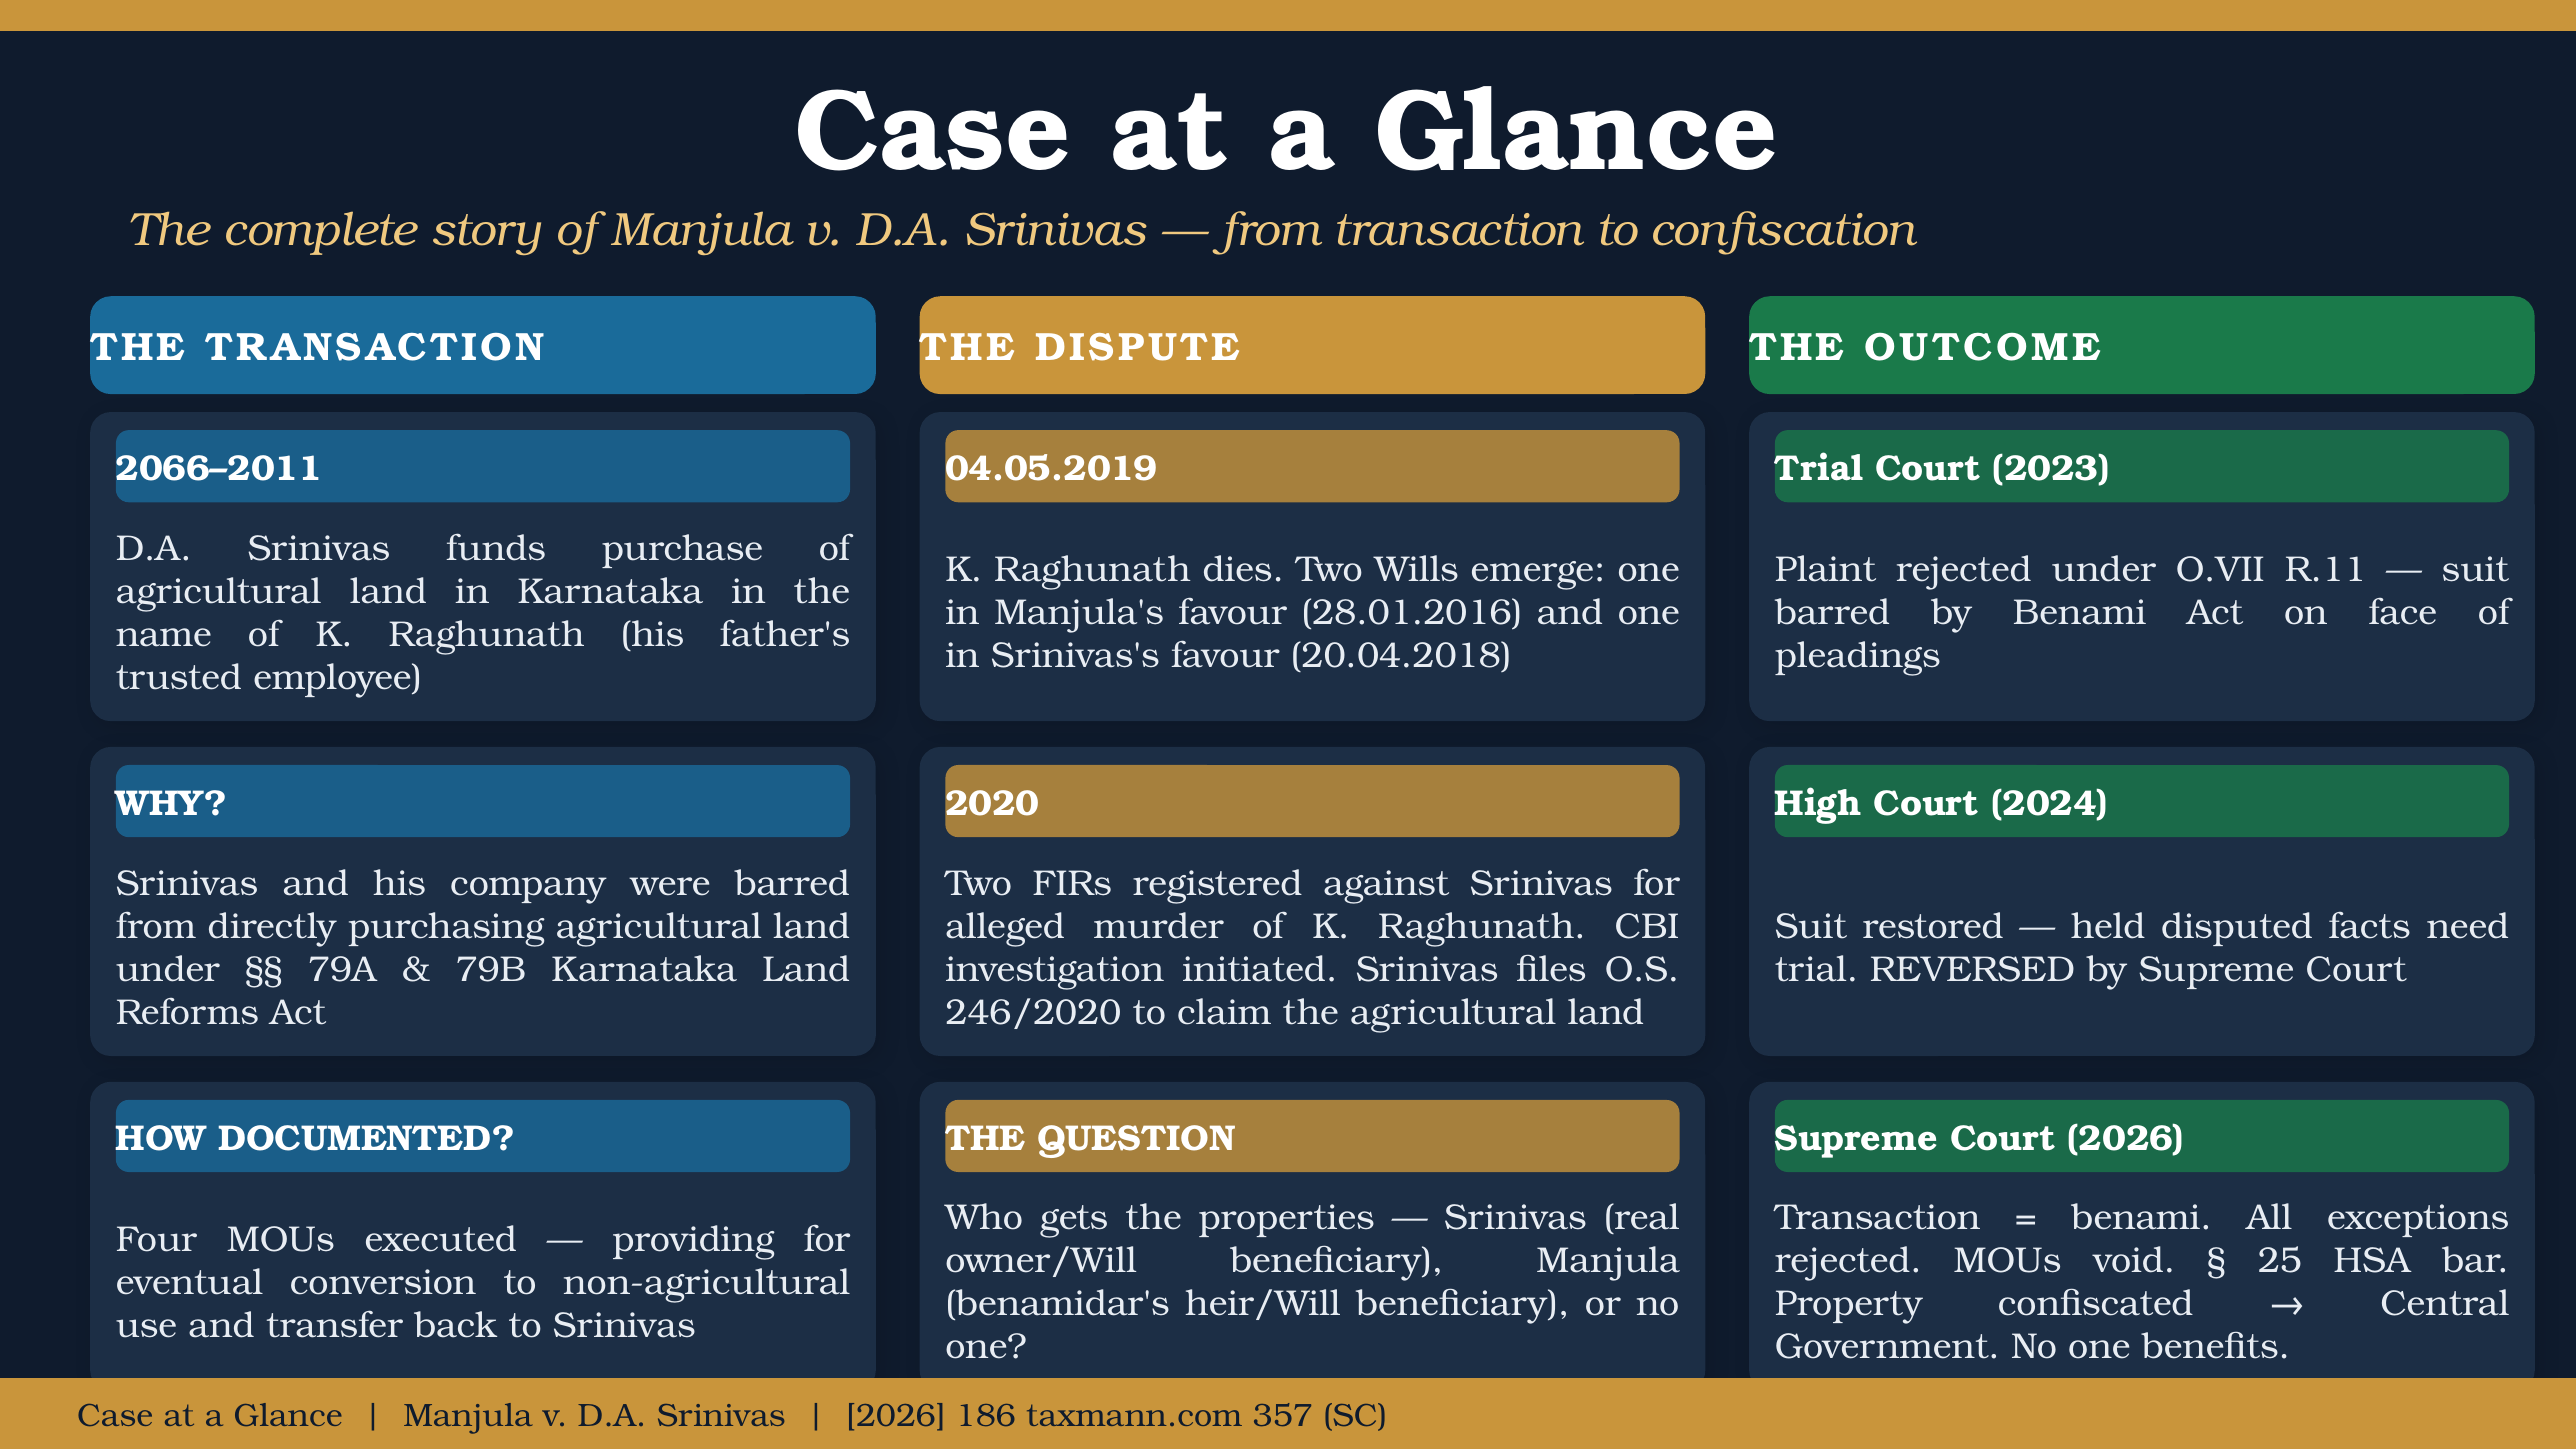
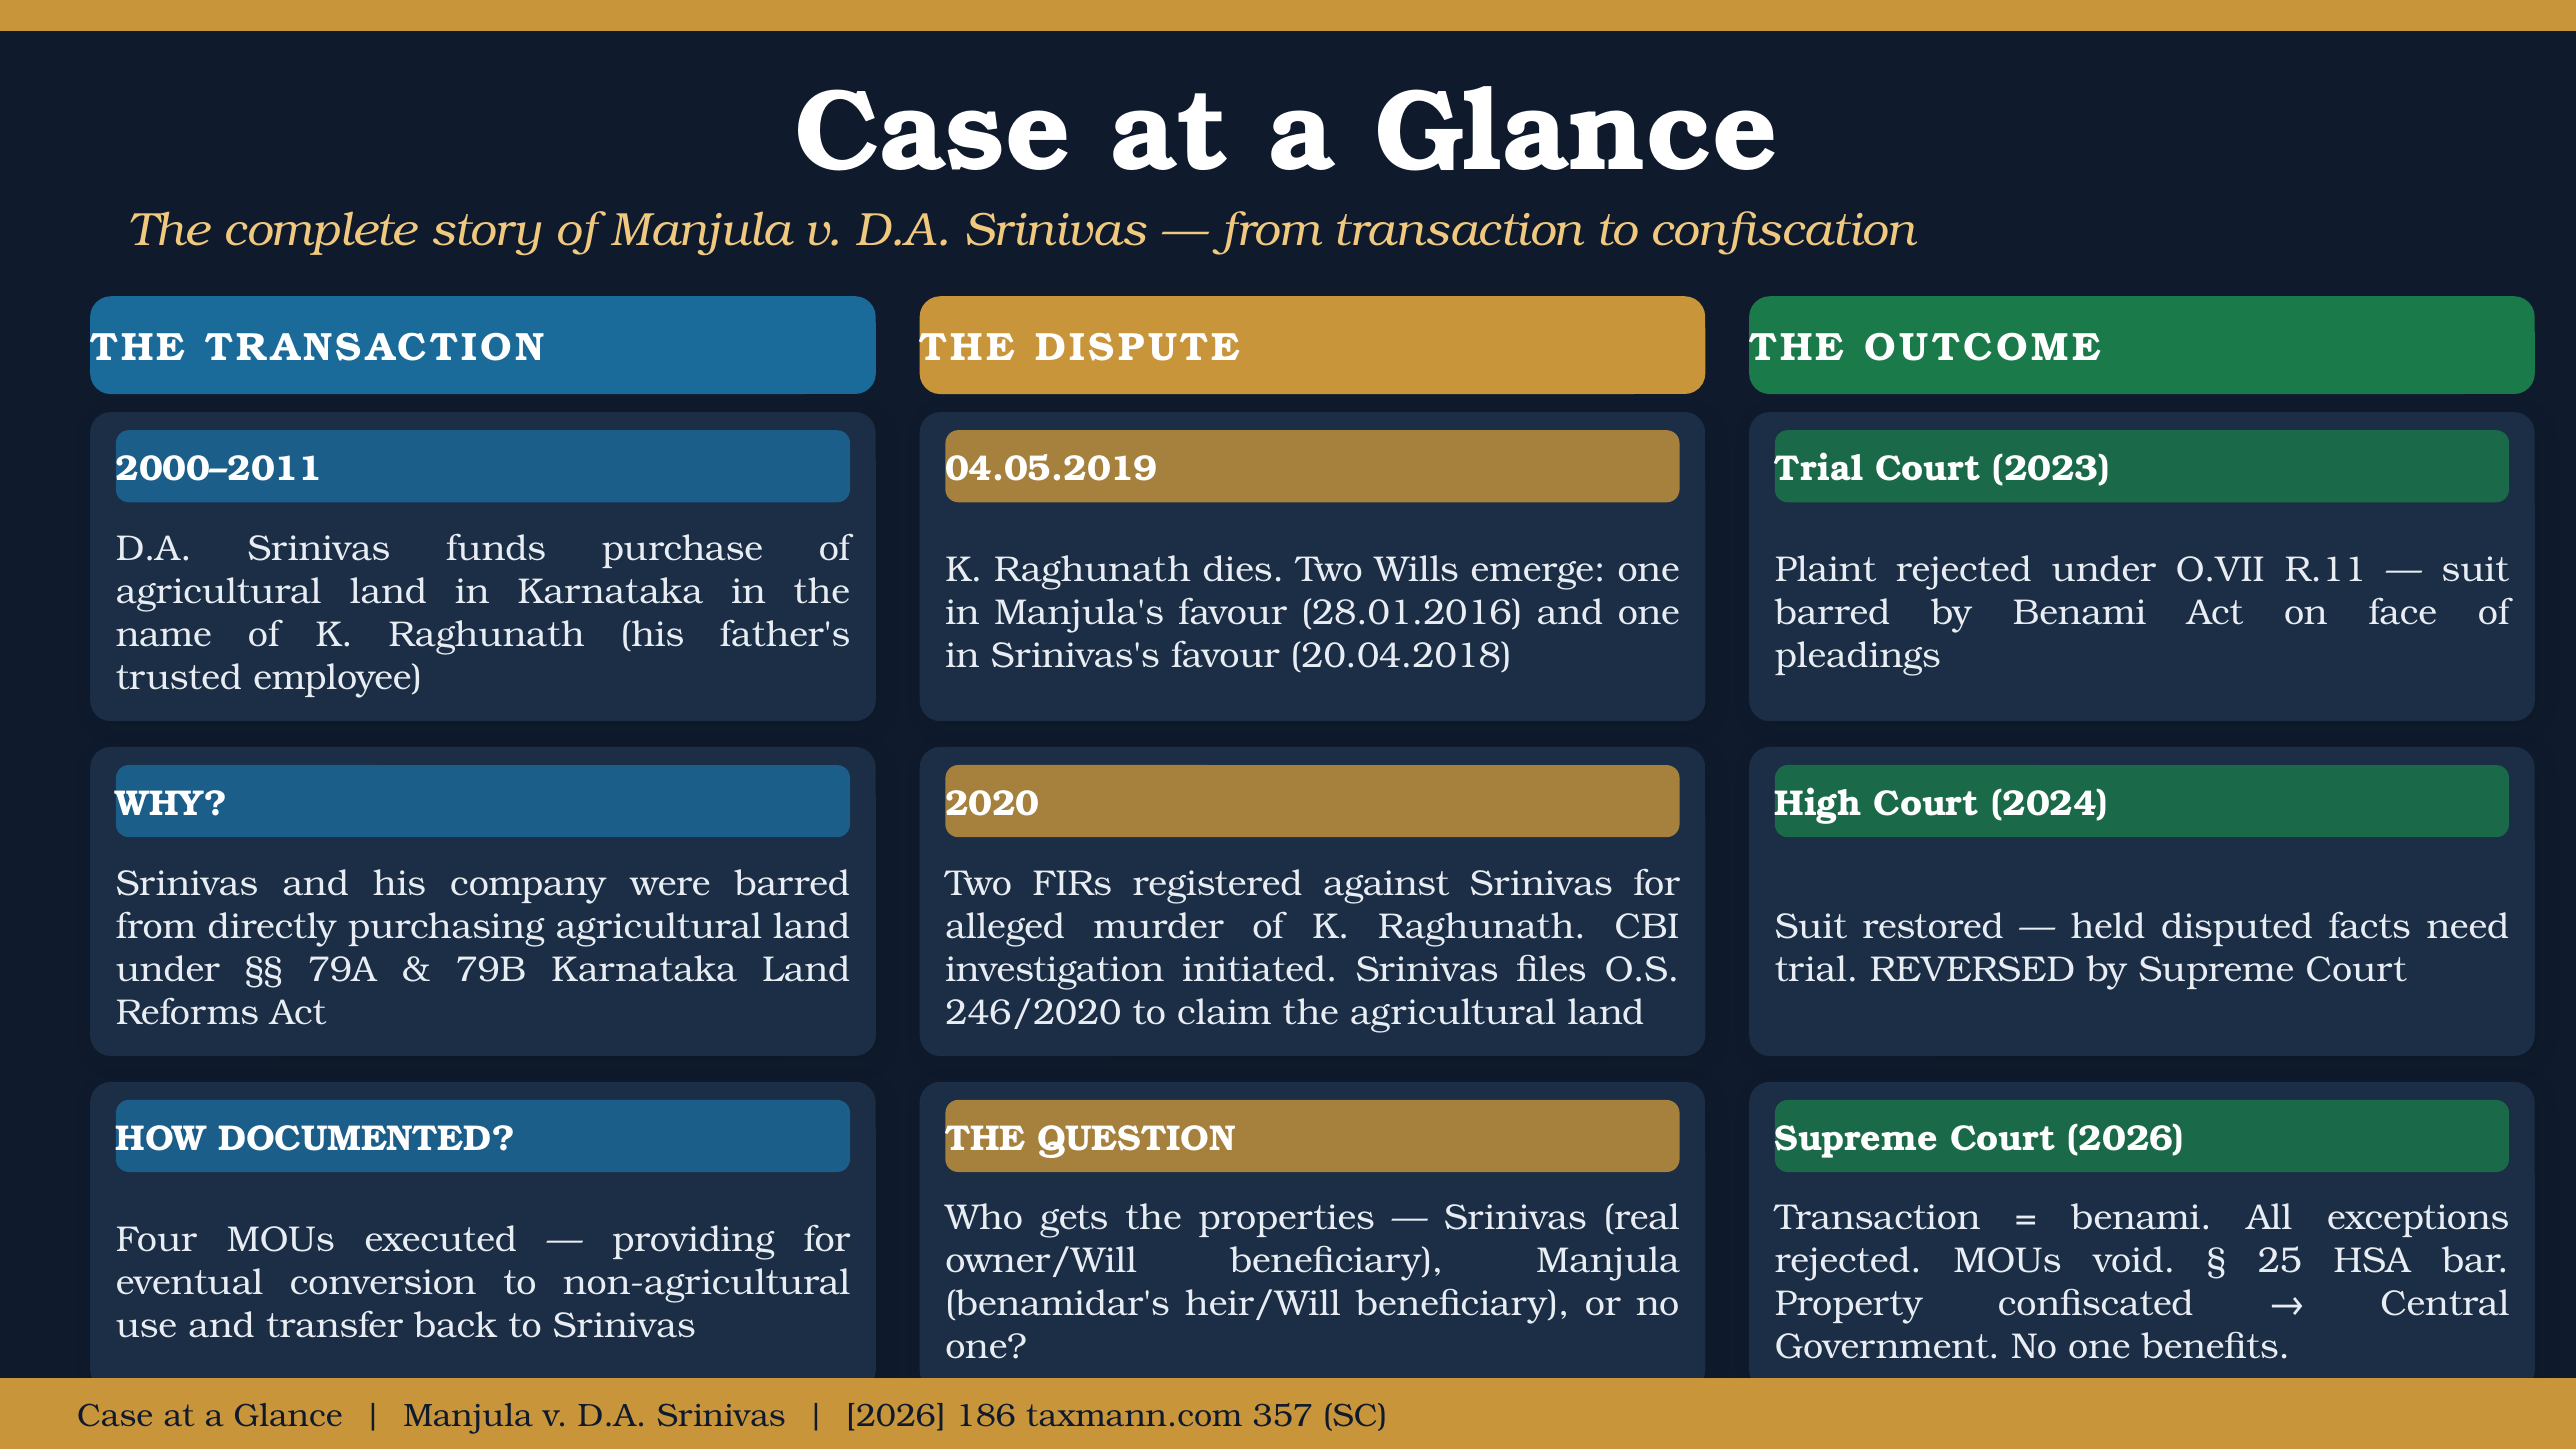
2066–2011: 2066–2011 -> 2000–2011
